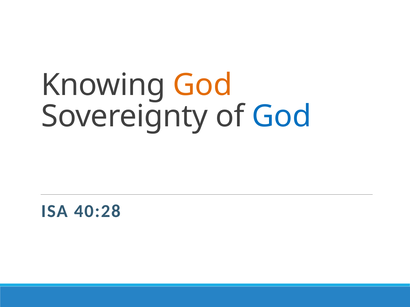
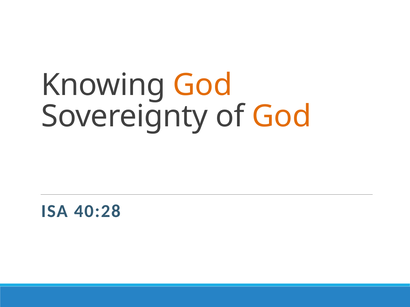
God at (282, 117) colour: blue -> orange
